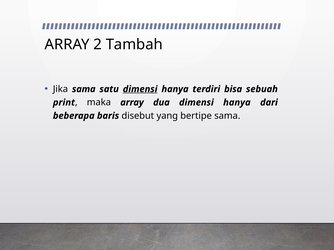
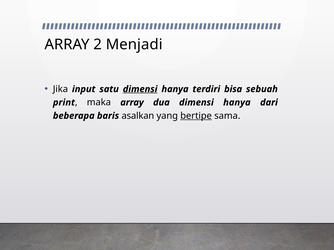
Tambah: Tambah -> Menjadi
Jika sama: sama -> input
disebut: disebut -> asalkan
bertipe underline: none -> present
